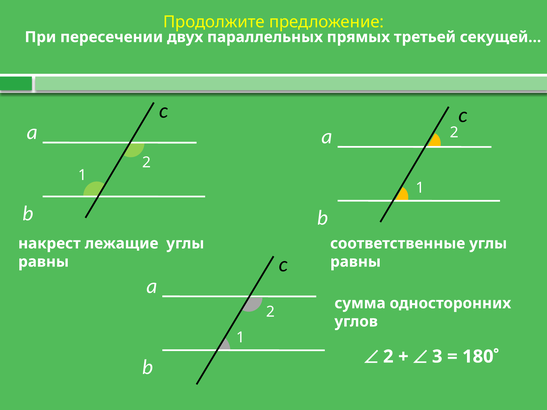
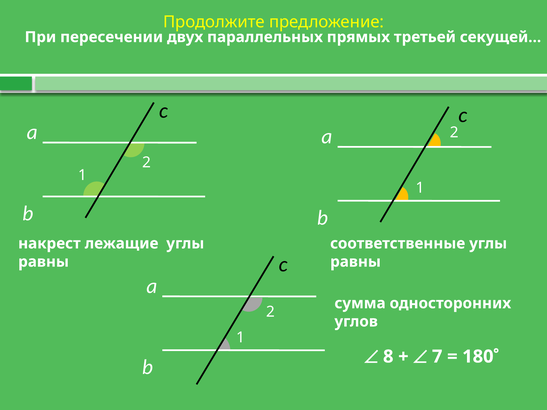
2 at (388, 357): 2 -> 8
3: 3 -> 7
